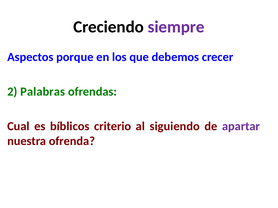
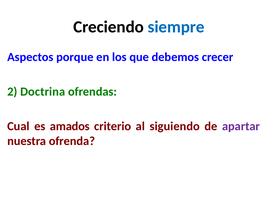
siempre colour: purple -> blue
Palabras: Palabras -> Doctrina
bíblicos: bíblicos -> amados
